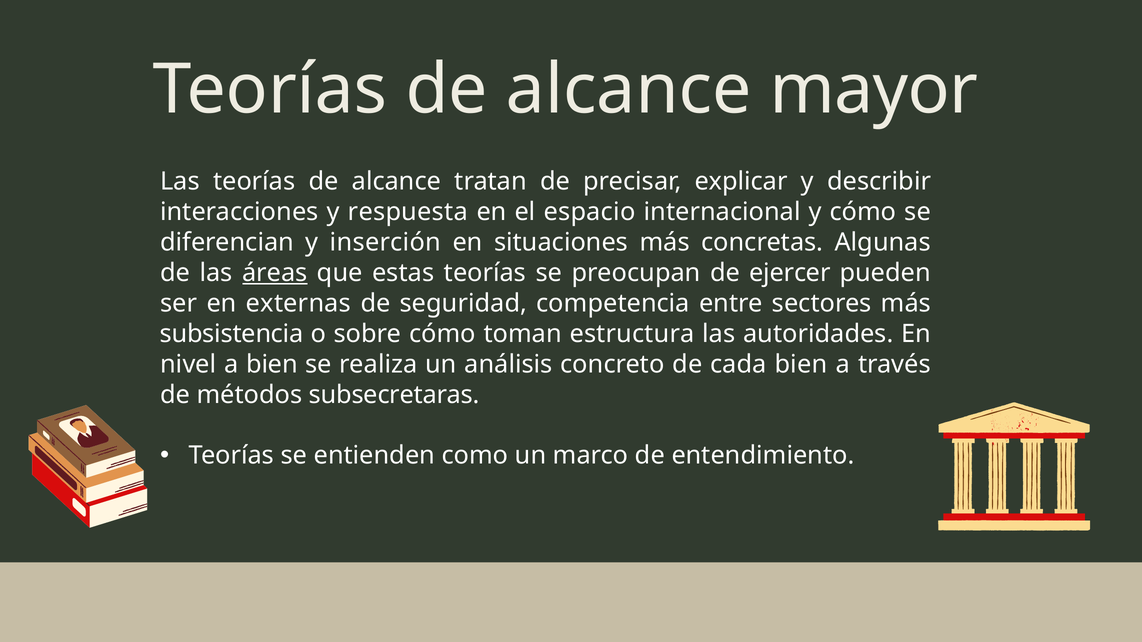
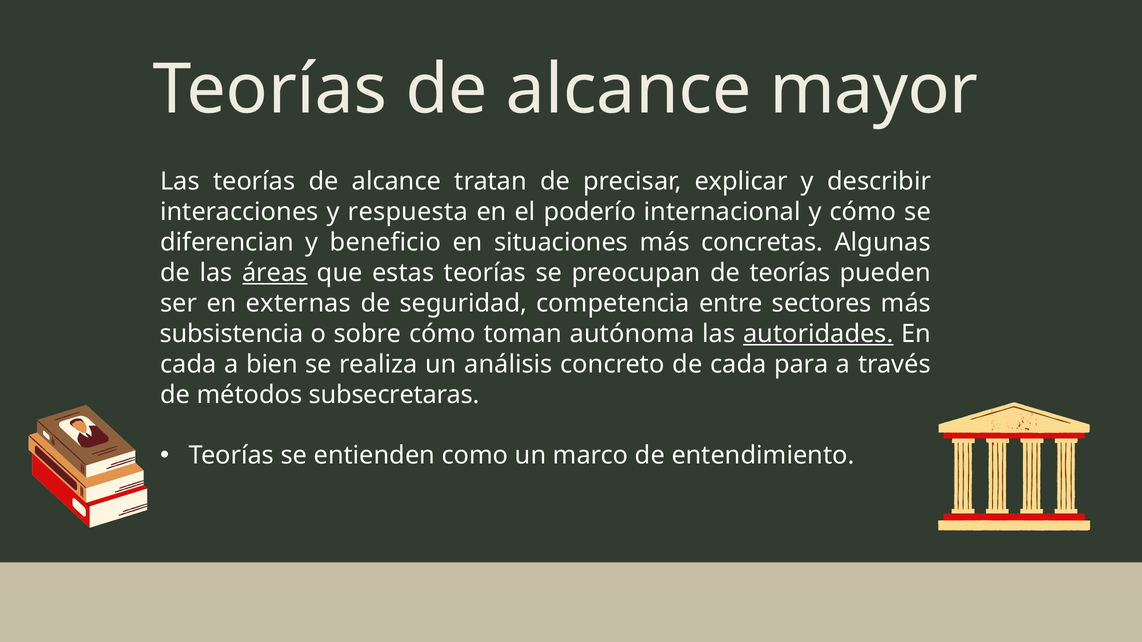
espacio: espacio -> poderío
inserción: inserción -> beneficio
de ejercer: ejercer -> teorías
estructura: estructura -> autónoma
autoridades underline: none -> present
nivel at (188, 364): nivel -> cada
cada bien: bien -> para
